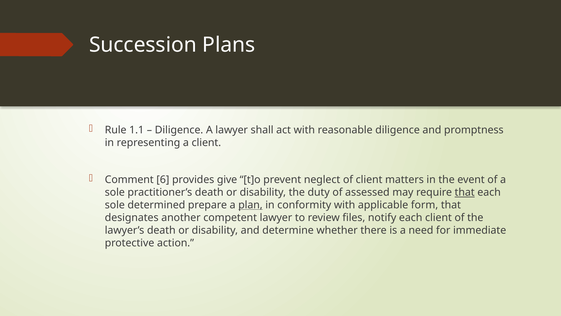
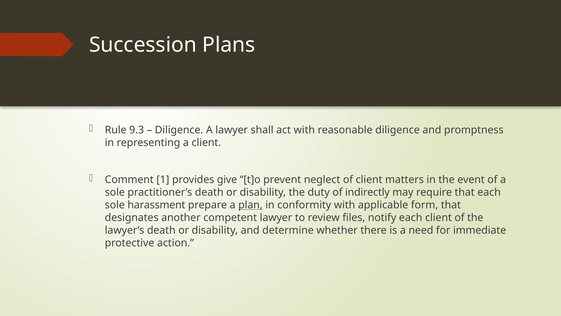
1.1: 1.1 -> 9.3
6: 6 -> 1
assessed: assessed -> indirectly
that at (465, 192) underline: present -> none
determined: determined -> harassment
